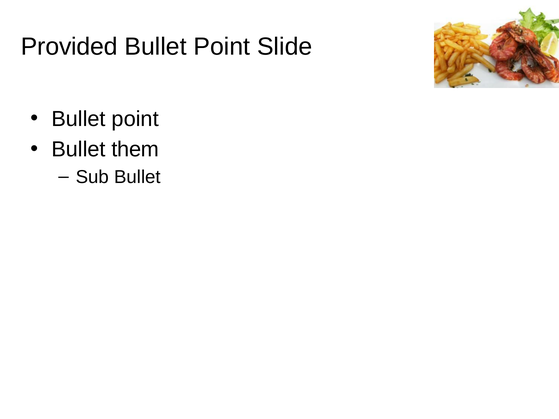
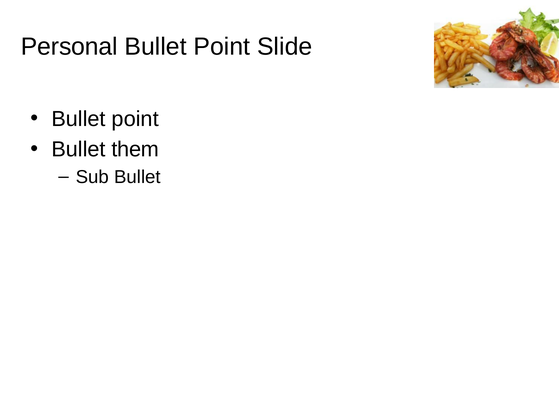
Provided: Provided -> Personal
